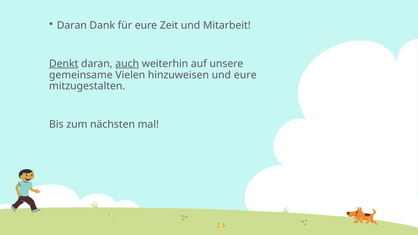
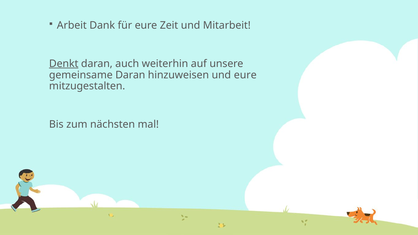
Daran at (72, 25): Daran -> Arbeit
auch underline: present -> none
gemeinsame Vielen: Vielen -> Daran
